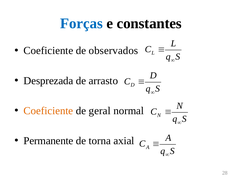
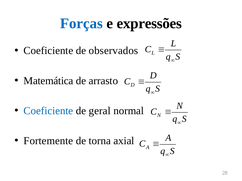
constantes: constantes -> expressões
Desprezada: Desprezada -> Matemática
Coeficiente at (48, 111) colour: orange -> blue
Permanente: Permanente -> Fortemente
